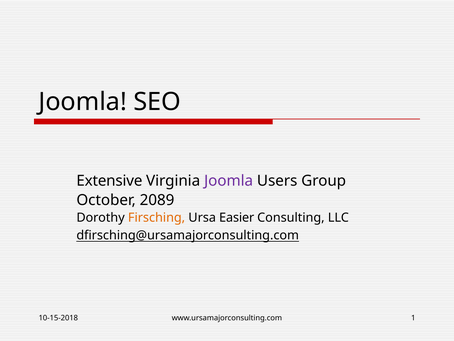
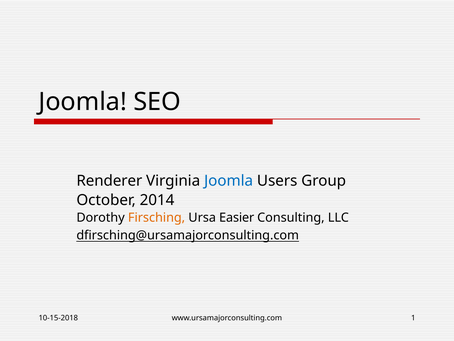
Extensive: Extensive -> Renderer
Joomla at (229, 181) colour: purple -> blue
2089: 2089 -> 2014
